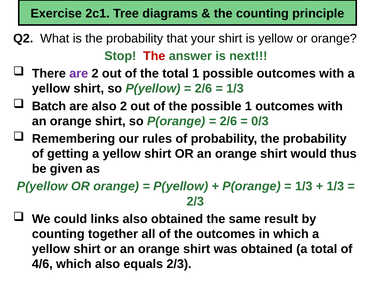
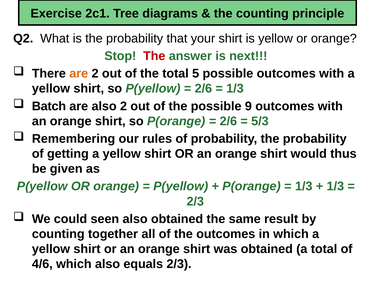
are at (79, 73) colour: purple -> orange
total 1: 1 -> 5
possible 1: 1 -> 9
0/3: 0/3 -> 5/3
links: links -> seen
